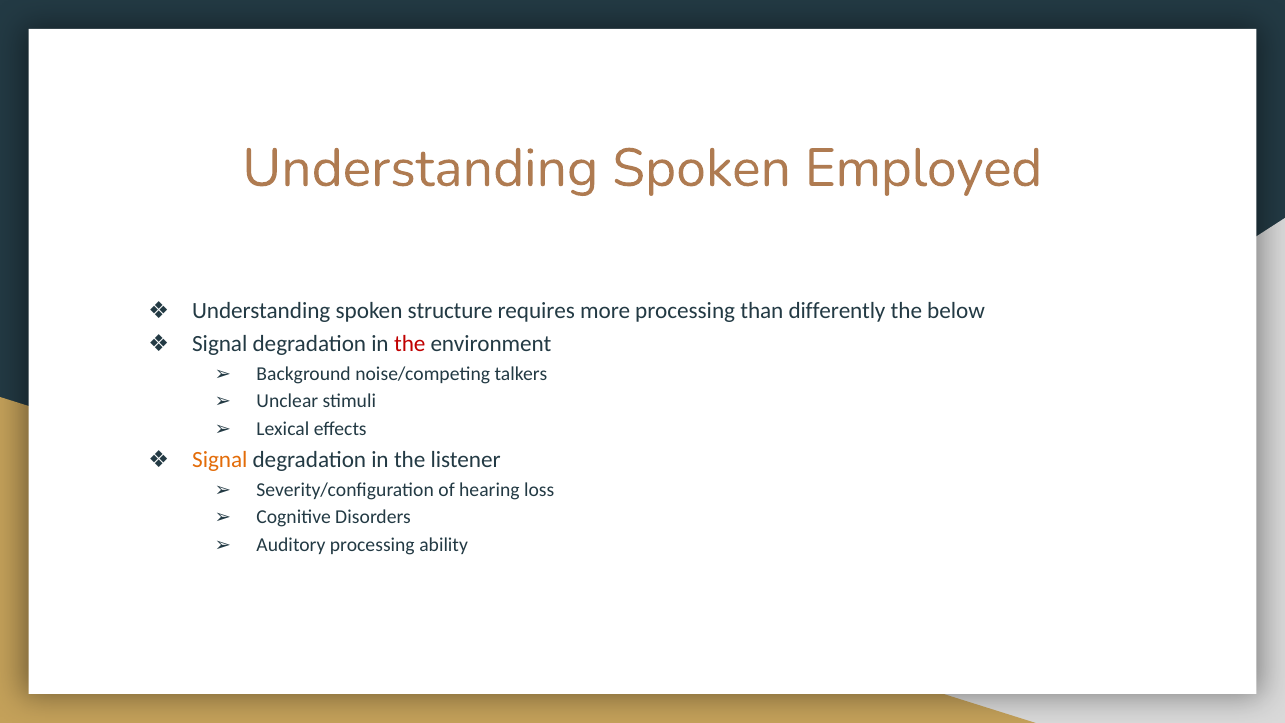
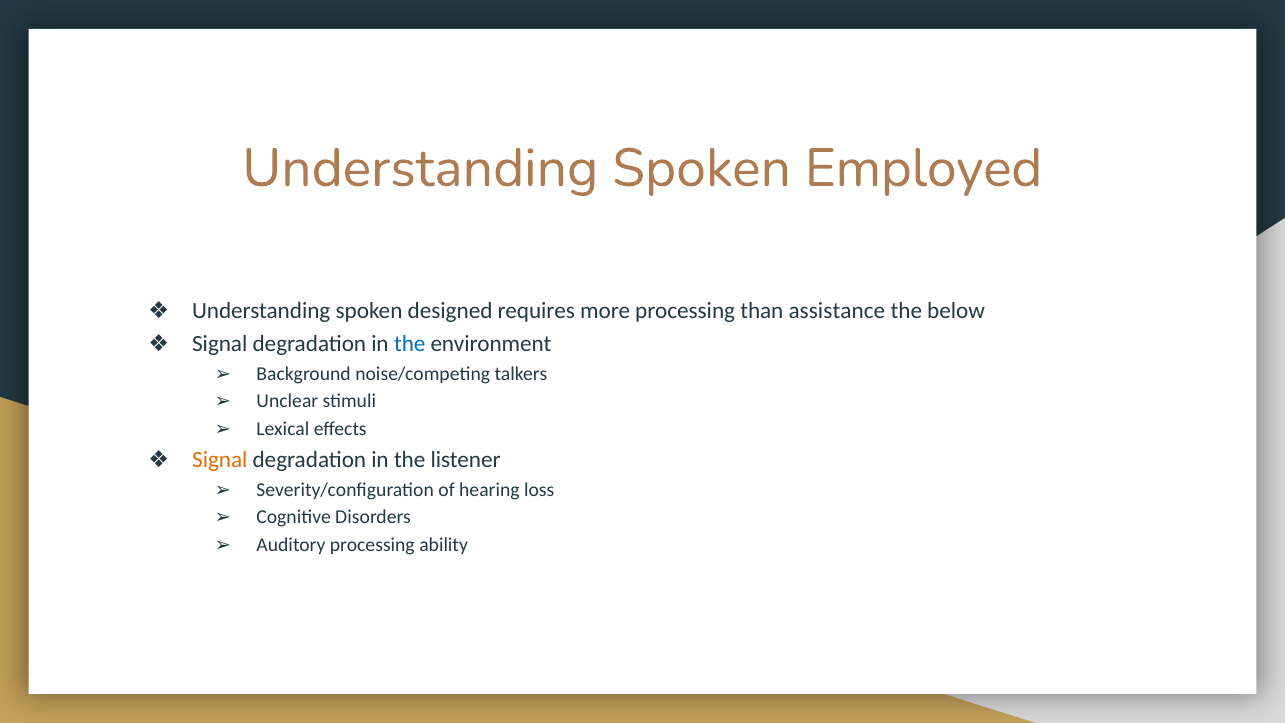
structure: structure -> designed
differently: differently -> assistance
the at (410, 344) colour: red -> blue
